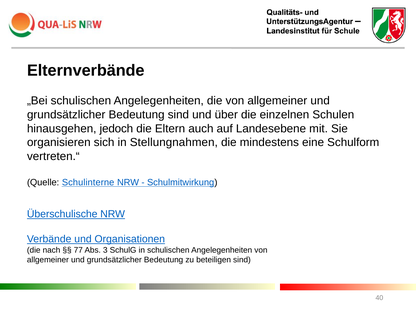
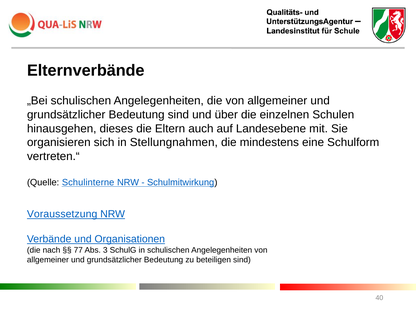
jedoch: jedoch -> dieses
Überschulische: Überschulische -> Voraussetzung
